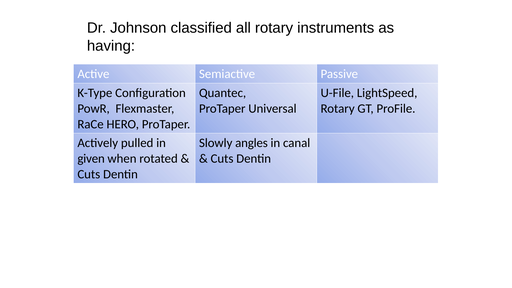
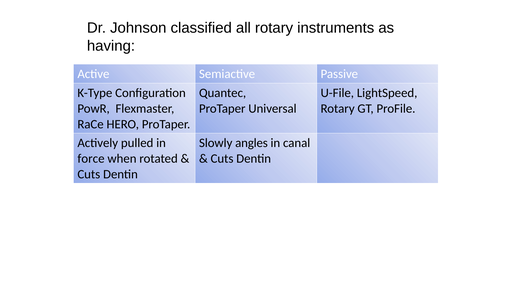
given: given -> force
